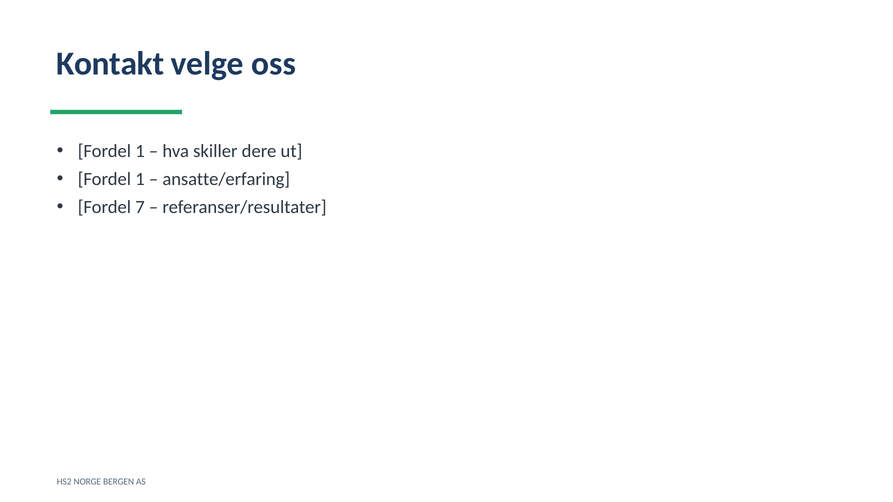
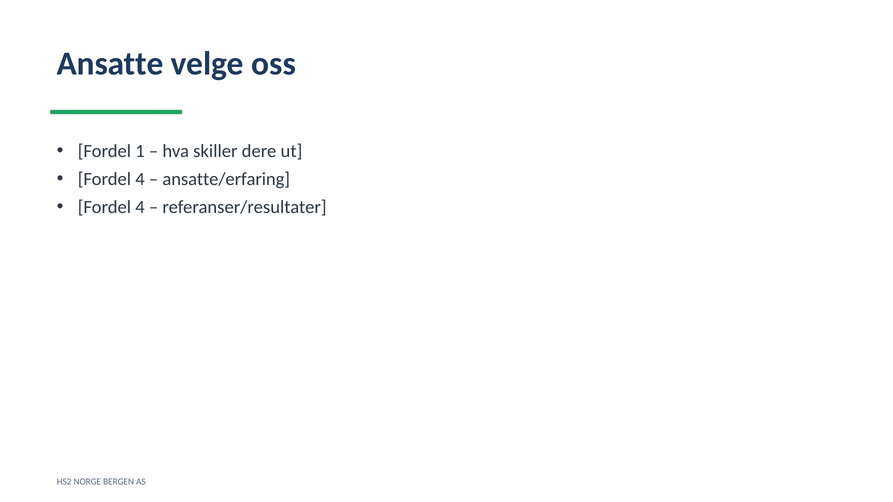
Kontakt: Kontakt -> Ansatte
1 at (140, 179): 1 -> 4
7 at (140, 207): 7 -> 4
